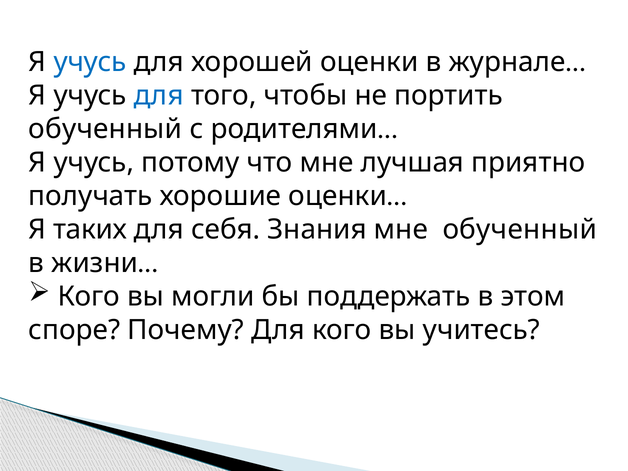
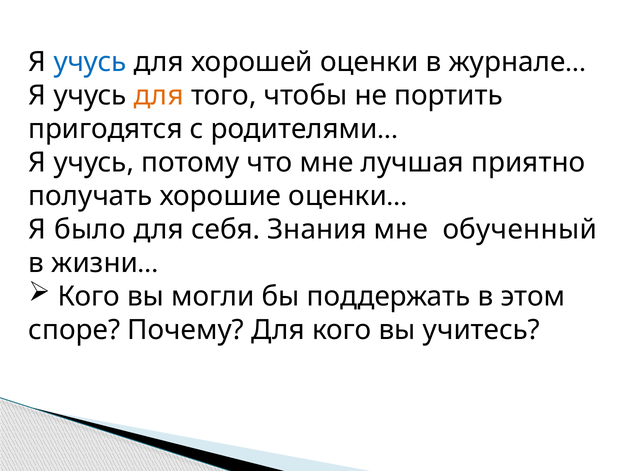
для at (159, 96) colour: blue -> orange
обученный at (105, 129): обученный -> пригодятся
таких: таких -> было
